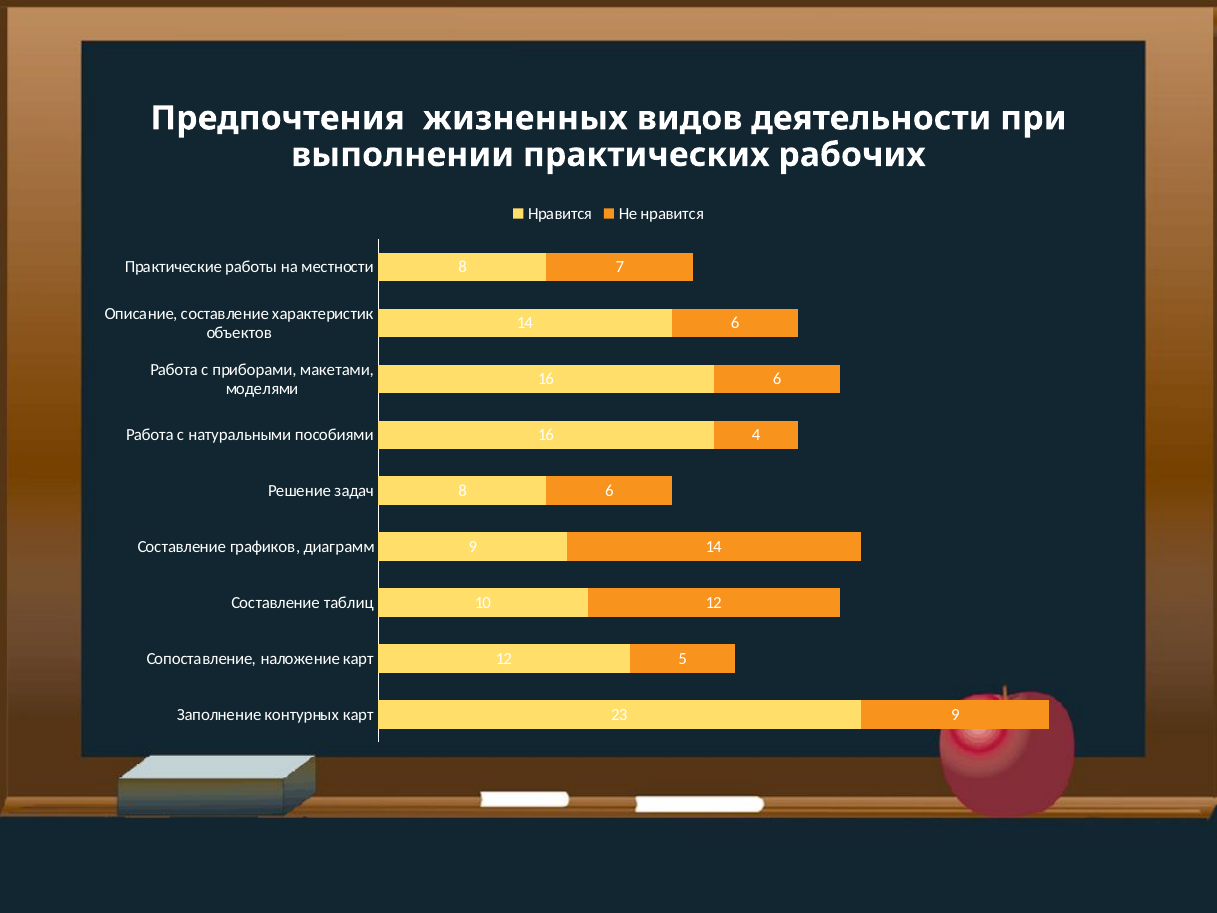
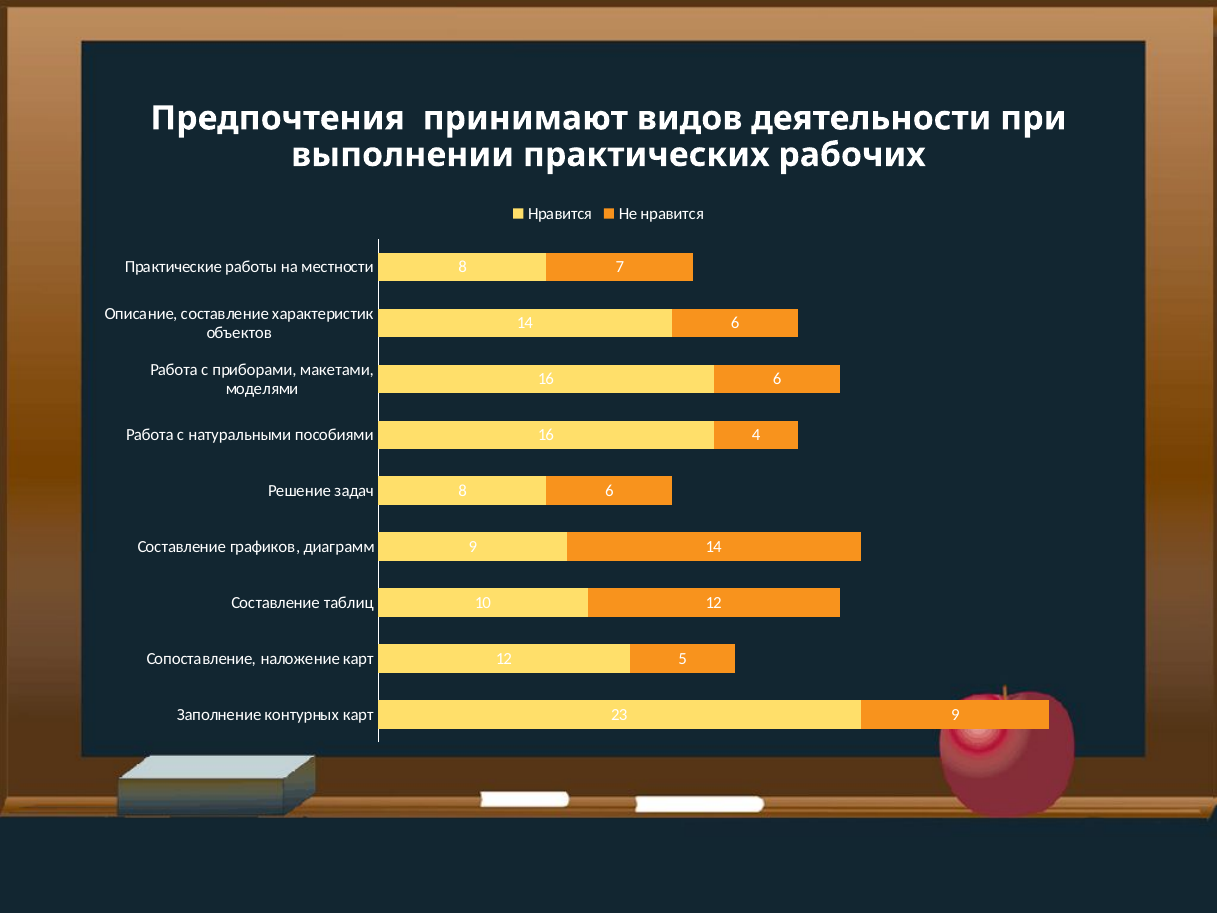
жизненных: жизненных -> принимают
